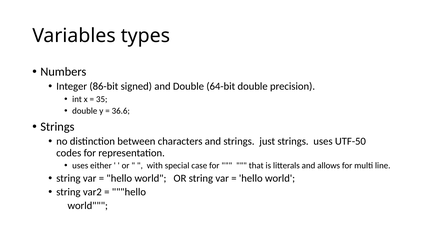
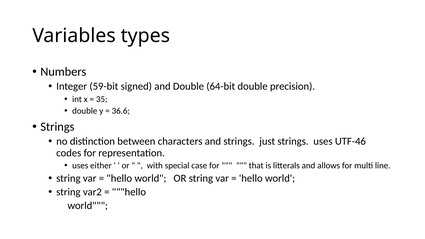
86-bit: 86-bit -> 59-bit
UTF-50: UTF-50 -> UTF-46
